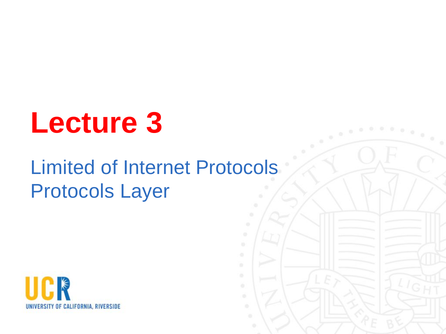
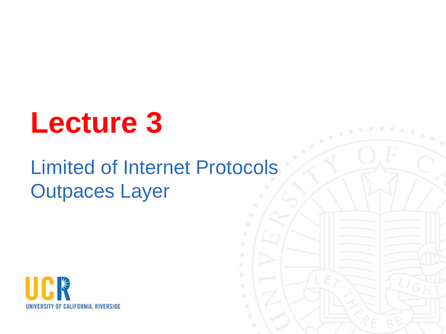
Protocols at (72, 192): Protocols -> Outpaces
